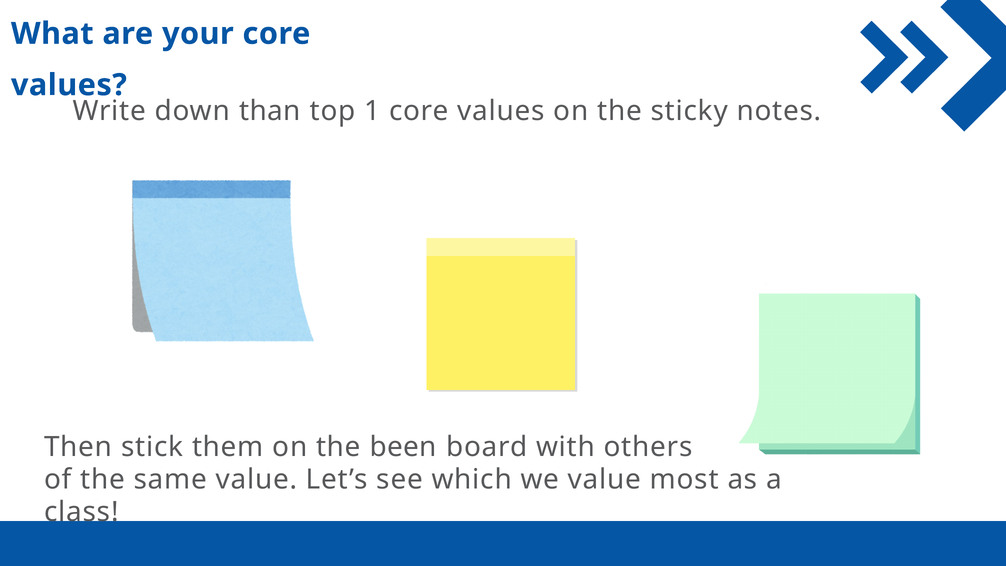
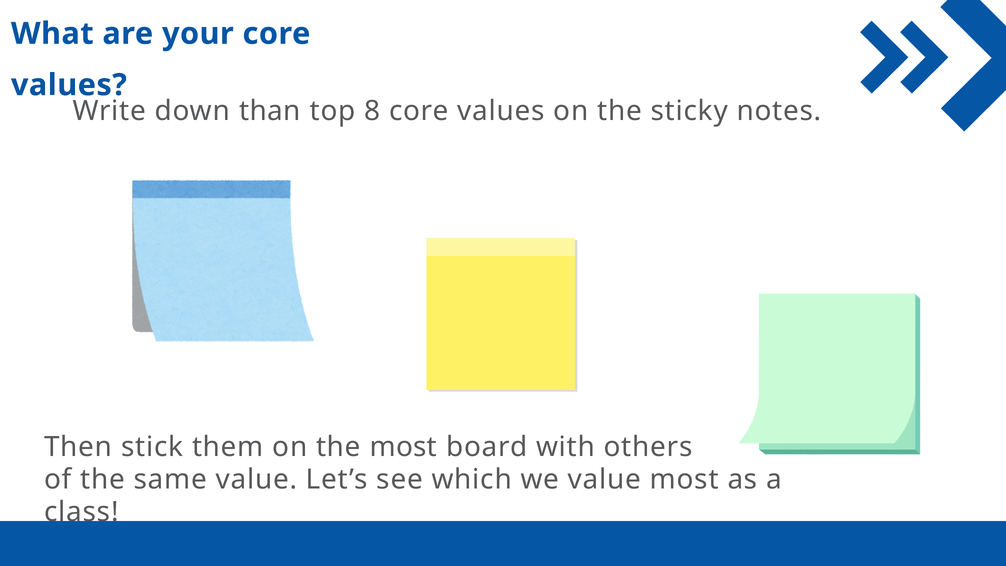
1: 1 -> 8
the been: been -> most
